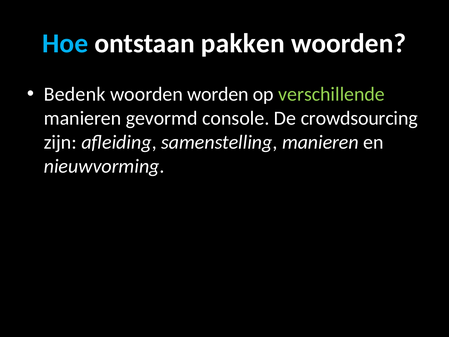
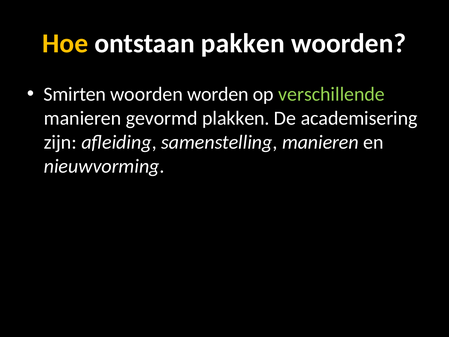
Hoe colour: light blue -> yellow
Bedenk: Bedenk -> Smirten
console: console -> plakken
crowdsourcing: crowdsourcing -> academisering
